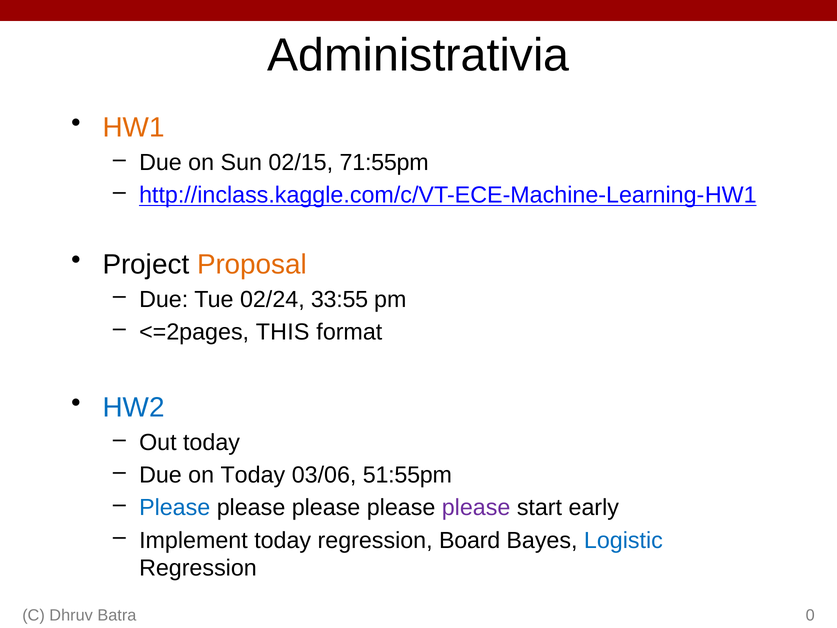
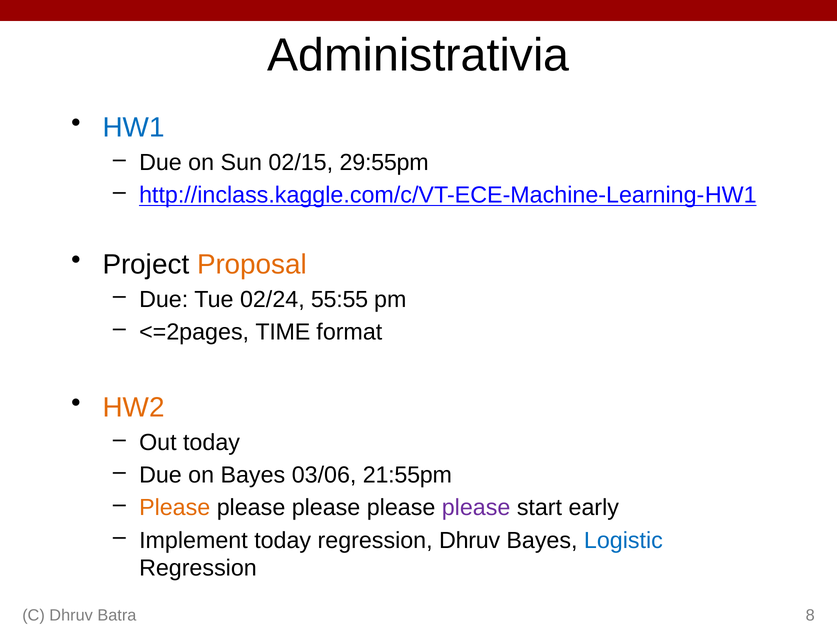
HW1 colour: orange -> blue
71:55pm: 71:55pm -> 29:55pm
33:55: 33:55 -> 55:55
THIS: THIS -> TIME
HW2 colour: blue -> orange
on Today: Today -> Bayes
51:55pm: 51:55pm -> 21:55pm
Please at (175, 508) colour: blue -> orange
regression Board: Board -> Dhruv
0: 0 -> 8
